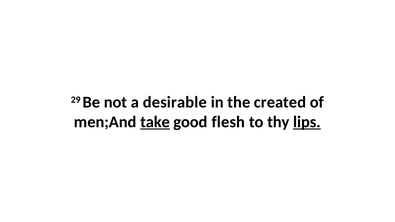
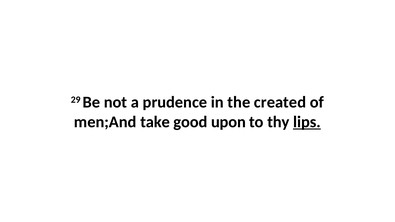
desirable: desirable -> prudence
take underline: present -> none
flesh: flesh -> upon
